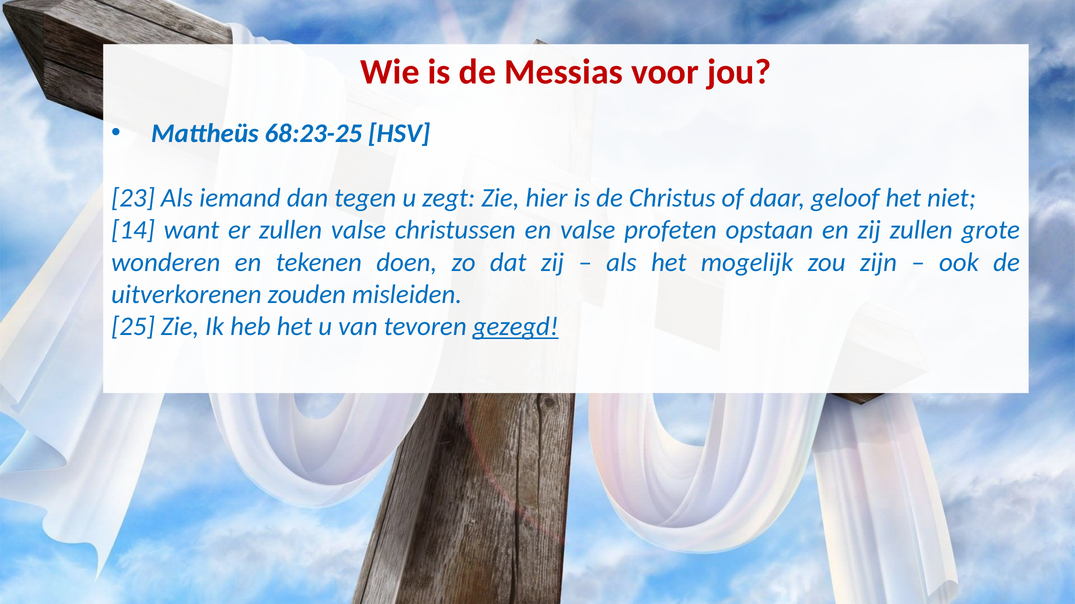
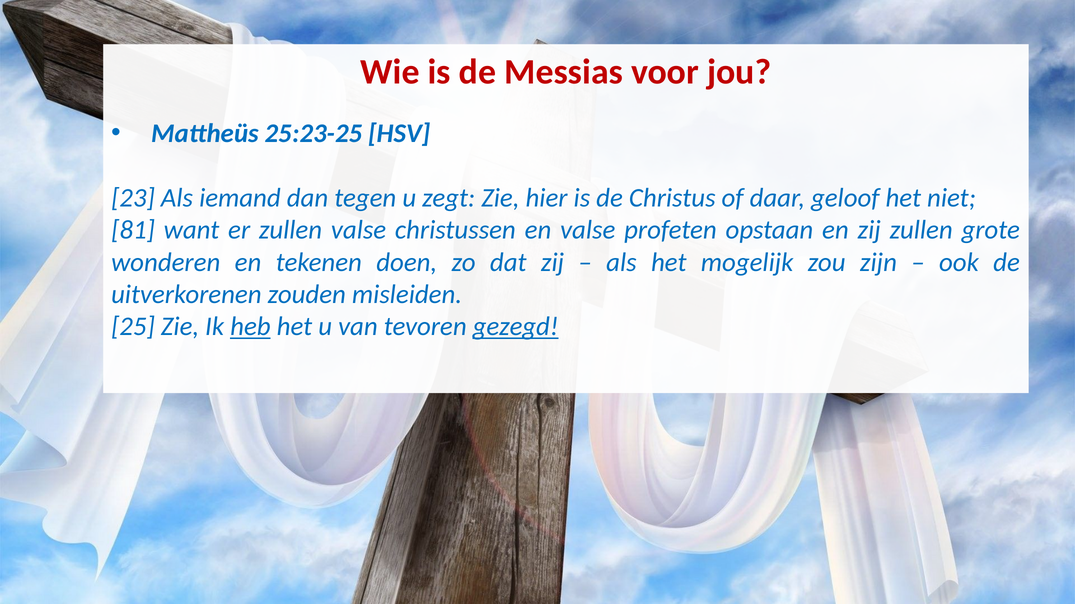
68:23-25: 68:23-25 -> 25:23-25
14: 14 -> 81
heb underline: none -> present
